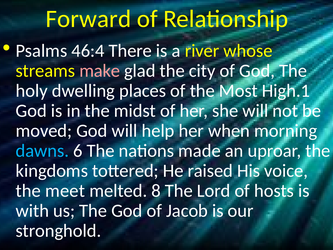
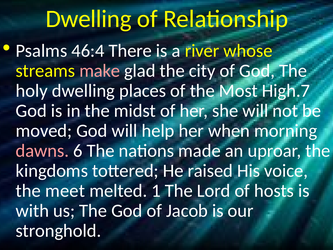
Forward at (88, 19): Forward -> Dwelling
High.1: High.1 -> High.7
dawns colour: light blue -> pink
8: 8 -> 1
